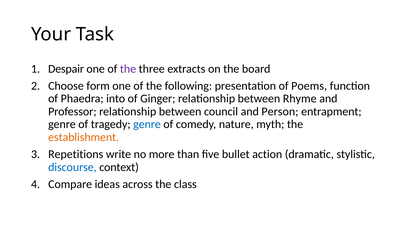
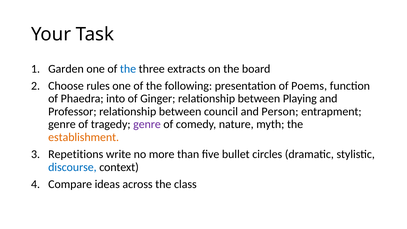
Despair: Despair -> Garden
the at (128, 69) colour: purple -> blue
form: form -> rules
Rhyme: Rhyme -> Playing
genre at (147, 124) colour: blue -> purple
action: action -> circles
